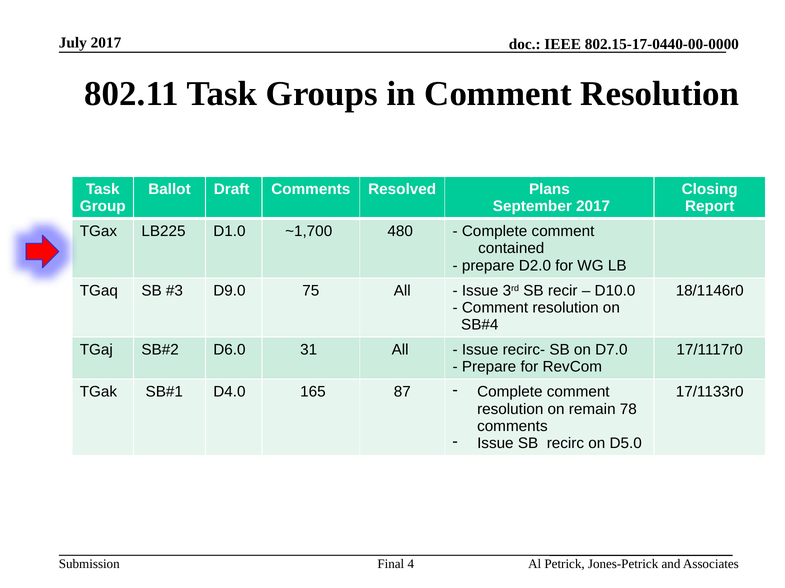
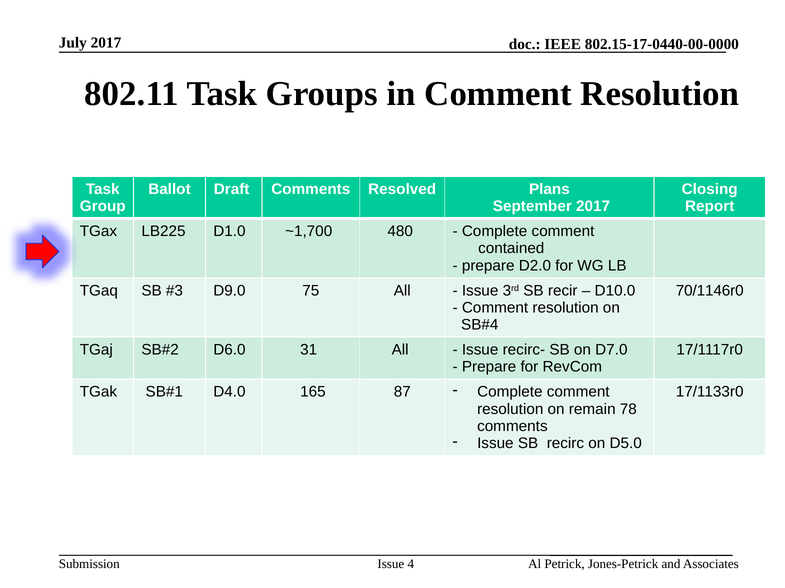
18/1146r0: 18/1146r0 -> 70/1146r0
Final at (391, 565): Final -> Issue
